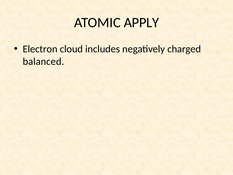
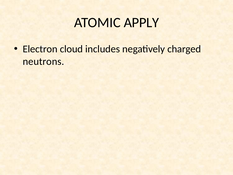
balanced: balanced -> neutrons
